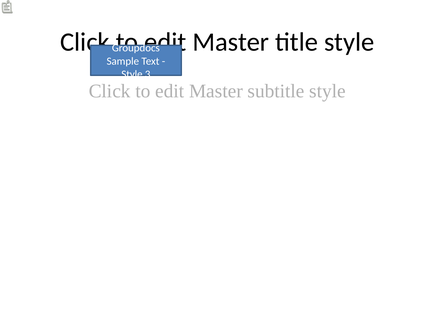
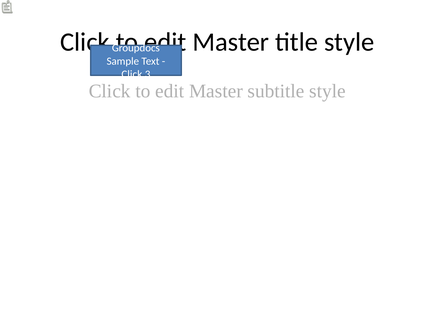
Style at (132, 74): Style -> Click
